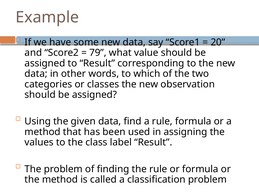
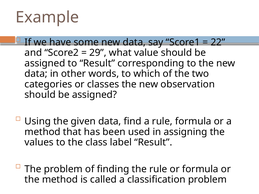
20: 20 -> 22
79: 79 -> 29
